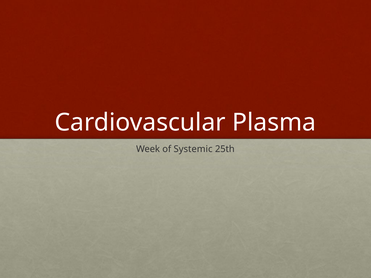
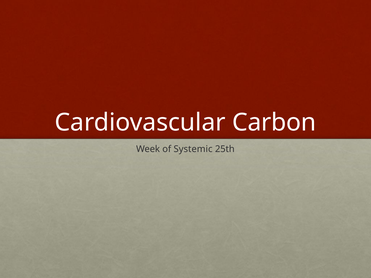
Plasma: Plasma -> Carbon
